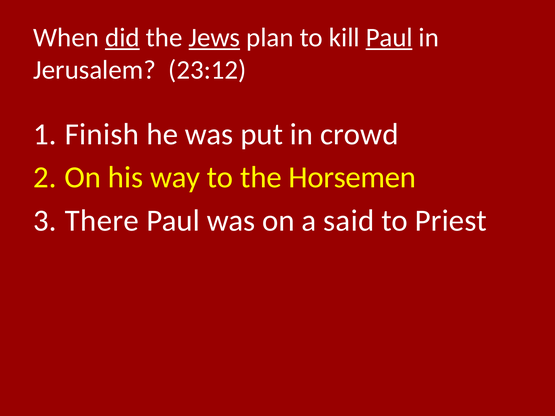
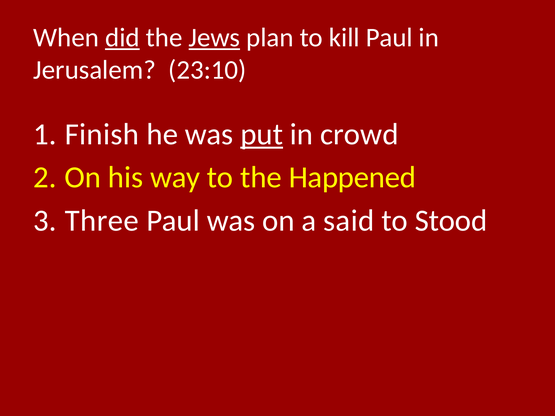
Paul at (389, 38) underline: present -> none
23:12: 23:12 -> 23:10
put underline: none -> present
Horsemen: Horsemen -> Happened
There: There -> Three
Priest: Priest -> Stood
